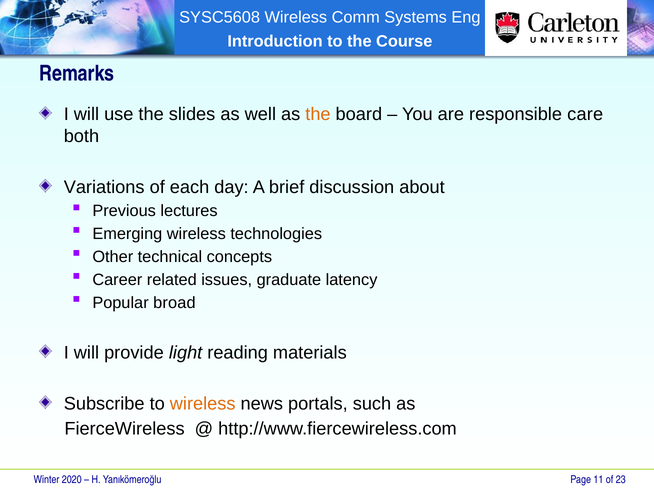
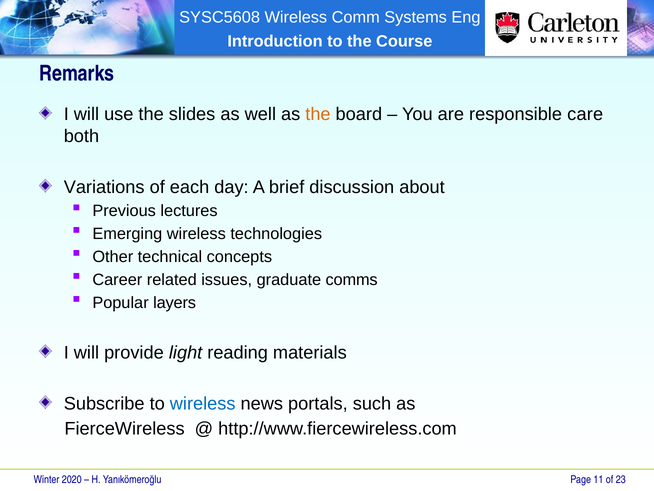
latency: latency -> comms
broad: broad -> layers
wireless at (203, 403) colour: orange -> blue
